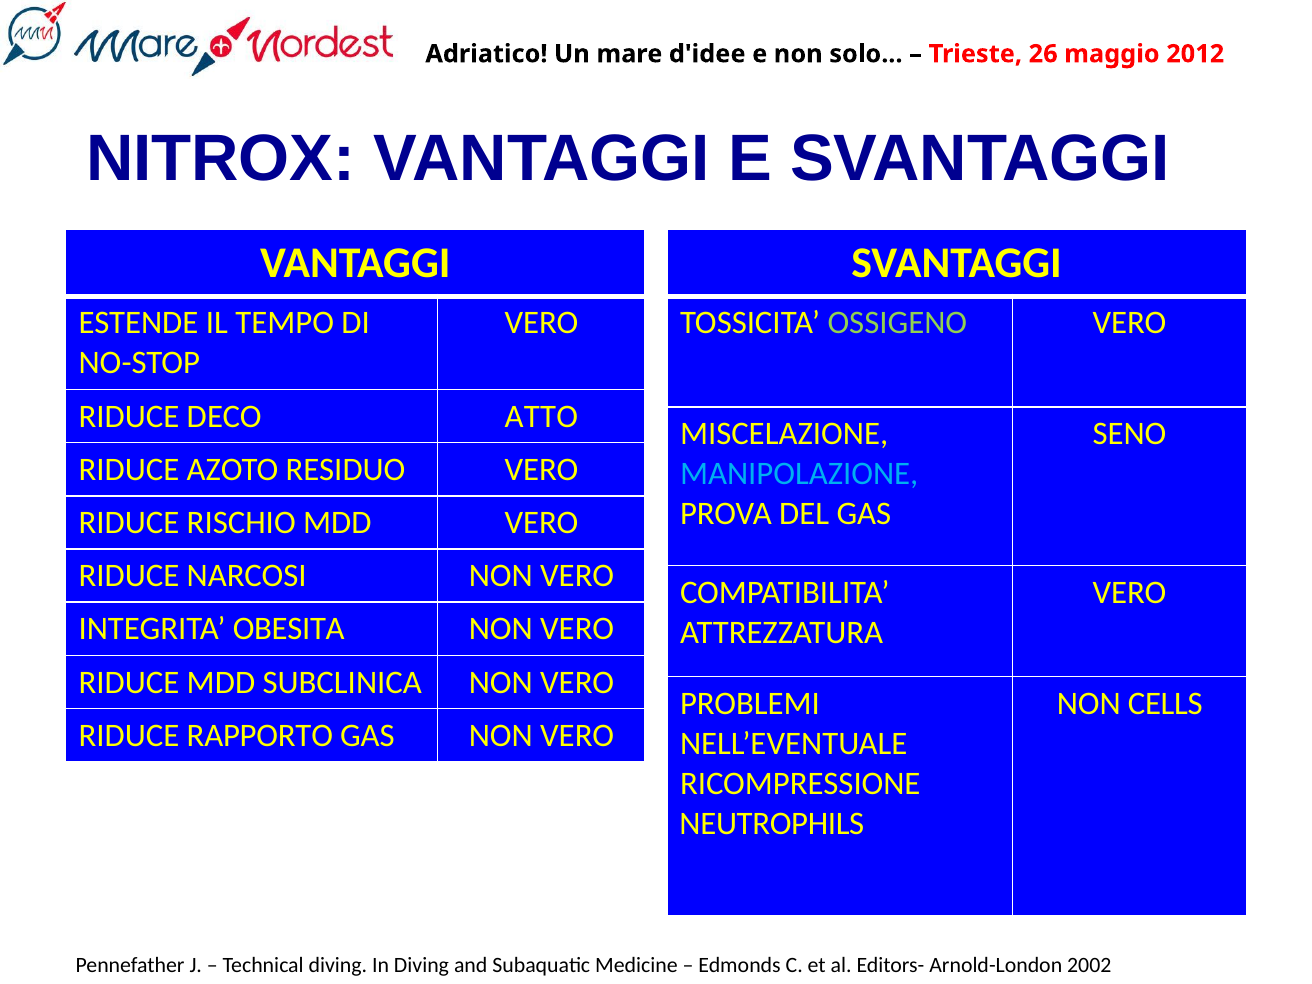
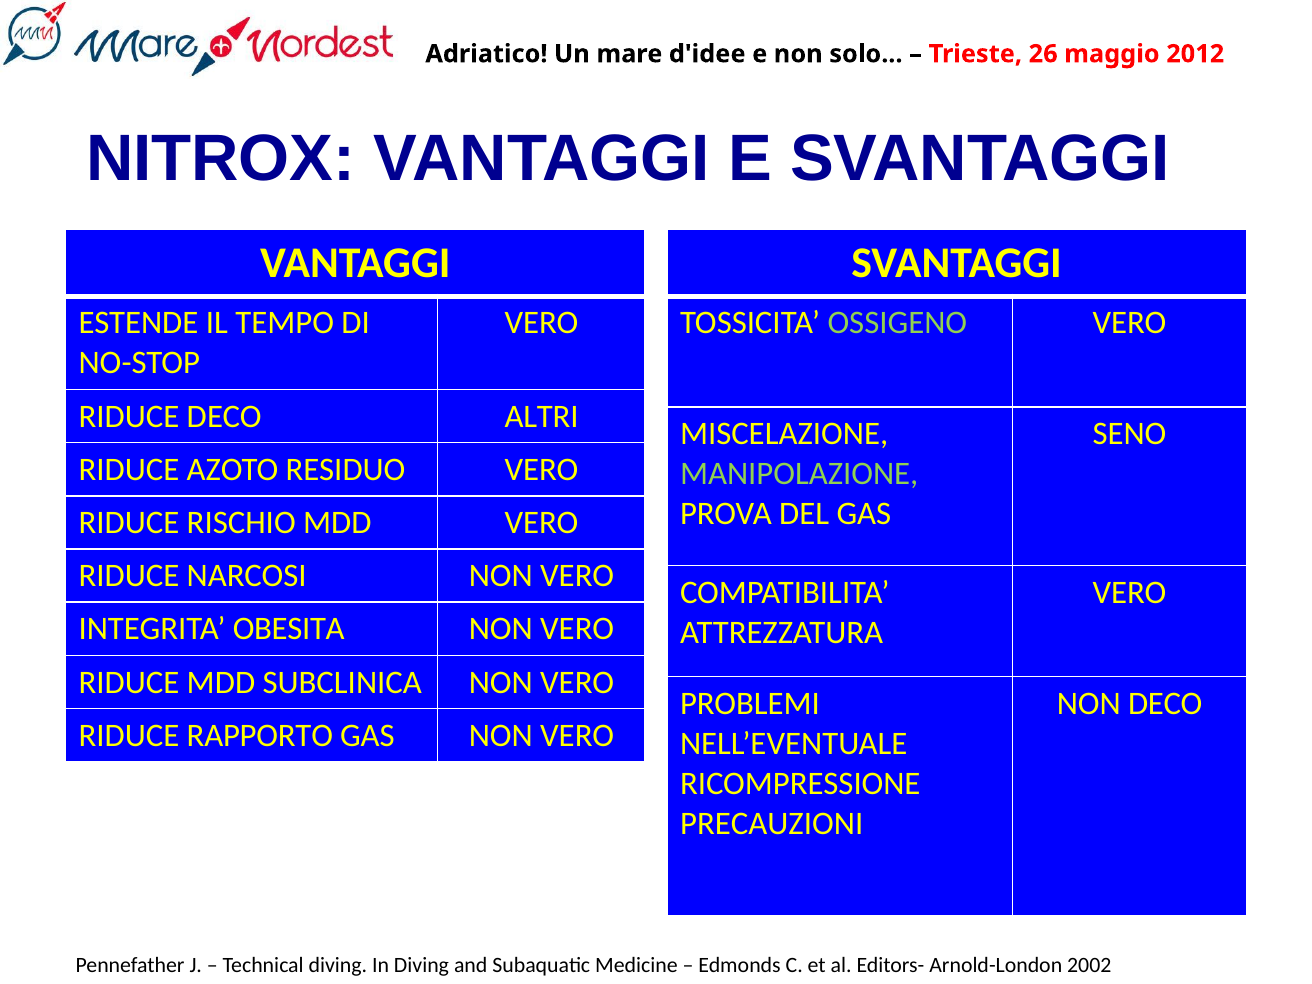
ATTO: ATTO -> ALTRI
MANIPOLAZIONE colour: light blue -> light green
NON CELLS: CELLS -> DECO
NEUTROPHILS: NEUTROPHILS -> PRECAUZIONI
